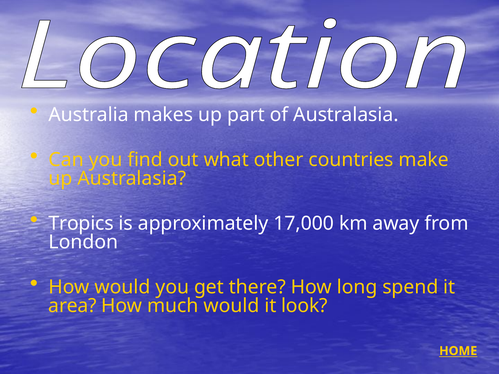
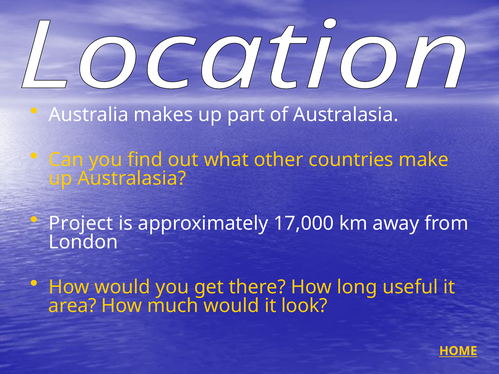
Tropics: Tropics -> Project
spend: spend -> useful
